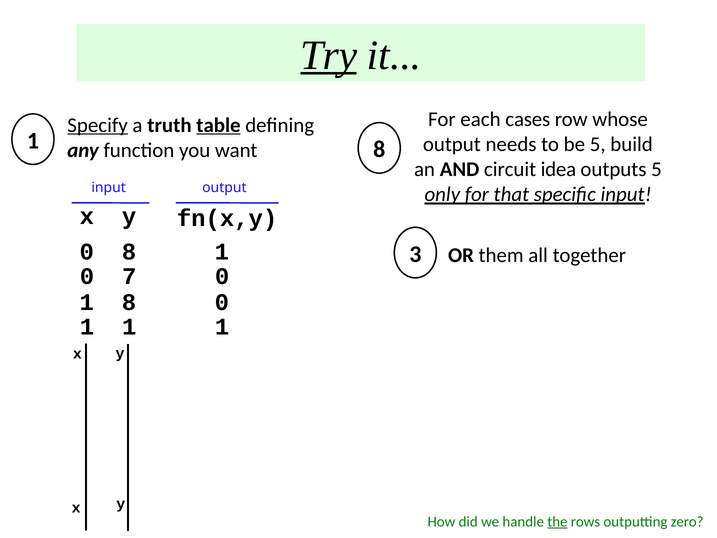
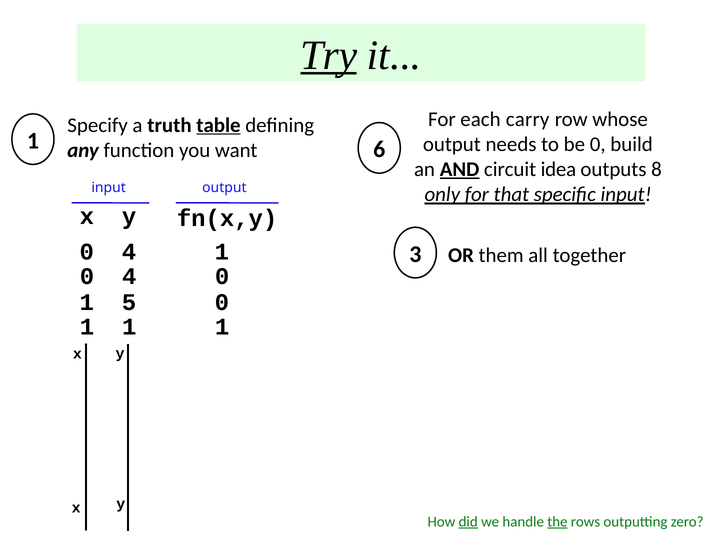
cases: cases -> carry
Specify underline: present -> none
8 at (379, 149): 8 -> 6
be 5: 5 -> 0
AND underline: none -> present
outputs 5: 5 -> 8
8 at (129, 252): 8 -> 4
7 at (129, 276): 7 -> 4
8 at (129, 302): 8 -> 5
did underline: none -> present
